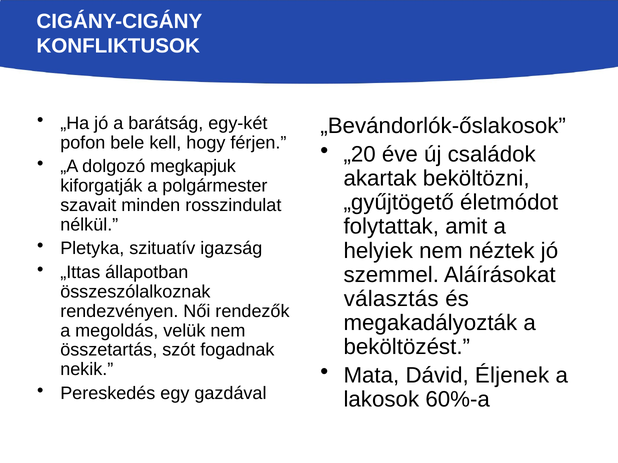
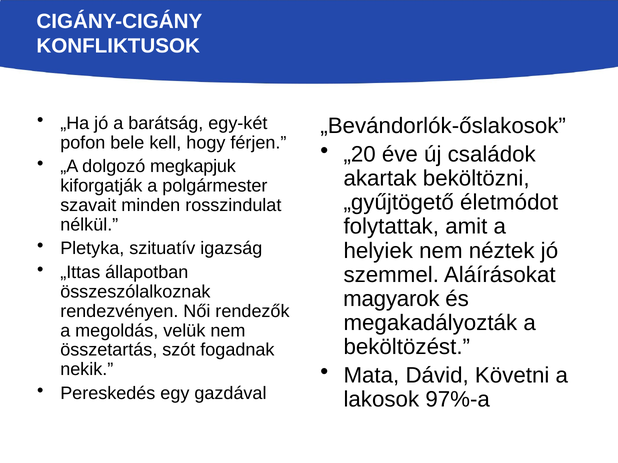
választás: választás -> magyarok
Éljenek: Éljenek -> Követni
60%-a: 60%-a -> 97%-a
